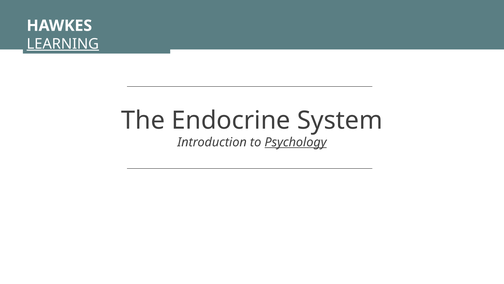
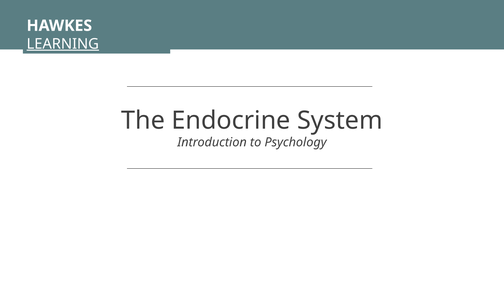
Psychology underline: present -> none
